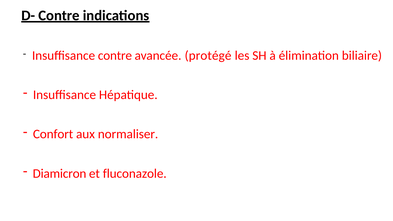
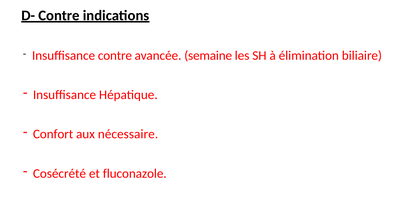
protégé: protégé -> semaine
normaliser: normaliser -> nécessaire
Diamicron: Diamicron -> Cosécrété
